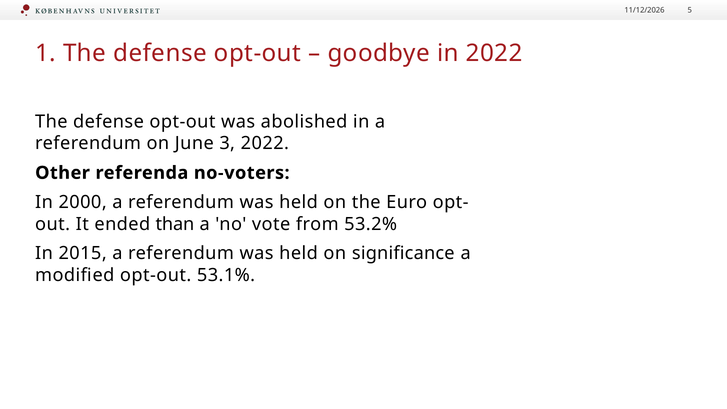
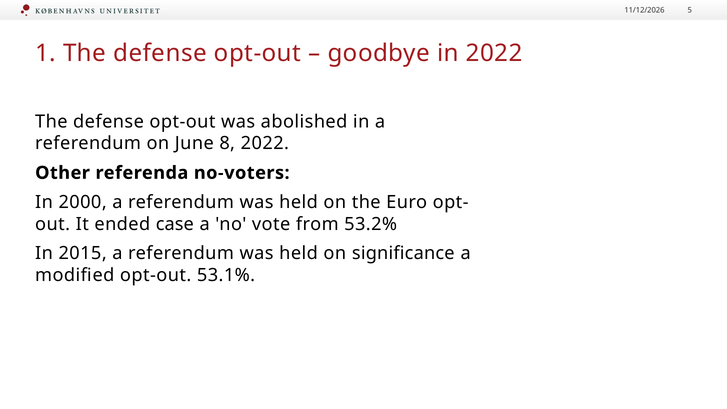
3: 3 -> 8
than: than -> case
